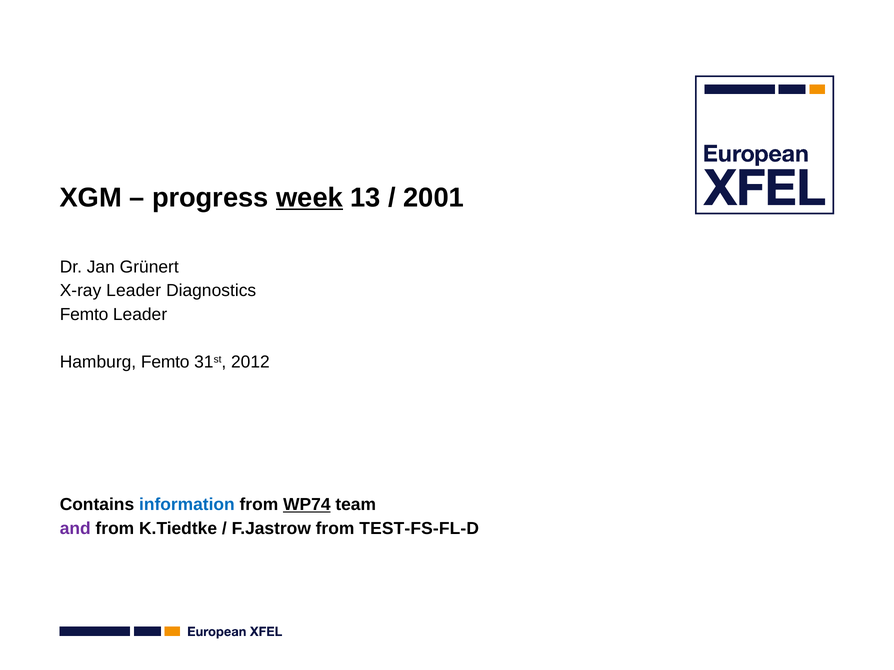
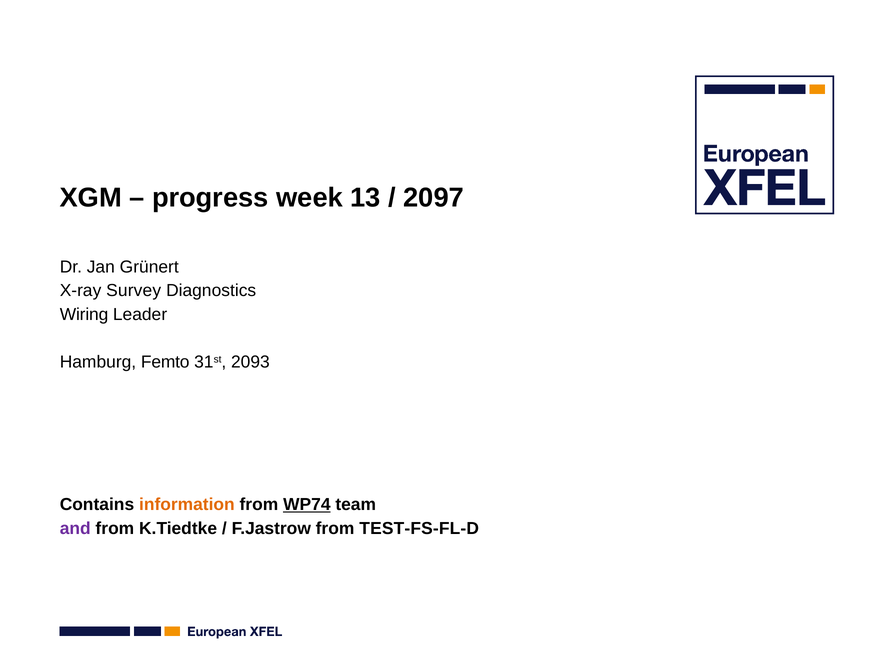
week underline: present -> none
2001: 2001 -> 2097
X-ray Leader: Leader -> Survey
Femto at (84, 315): Femto -> Wiring
2012: 2012 -> 2093
information colour: blue -> orange
